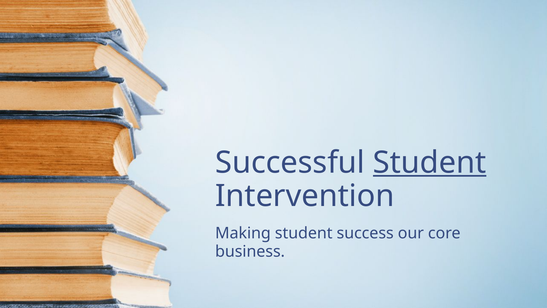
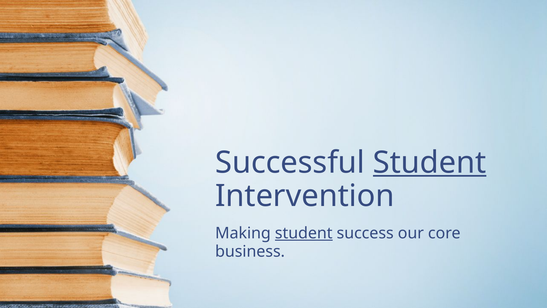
student at (304, 233) underline: none -> present
